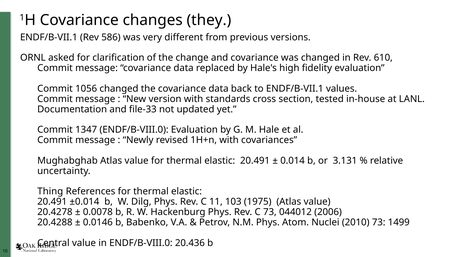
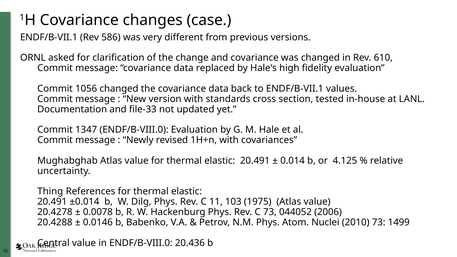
they: they -> case
3.131: 3.131 -> 4.125
044012: 044012 -> 044052
